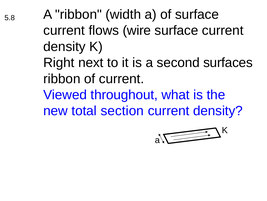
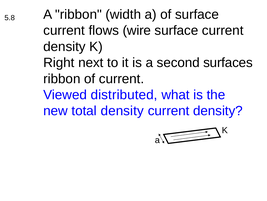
throughout: throughout -> distributed
total section: section -> density
